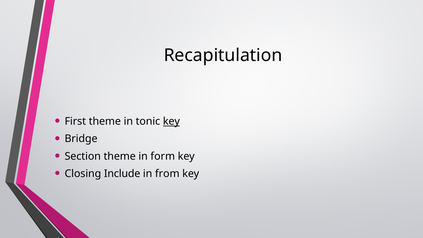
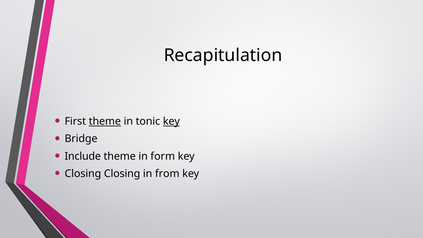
theme at (105, 121) underline: none -> present
Section: Section -> Include
Closing Include: Include -> Closing
